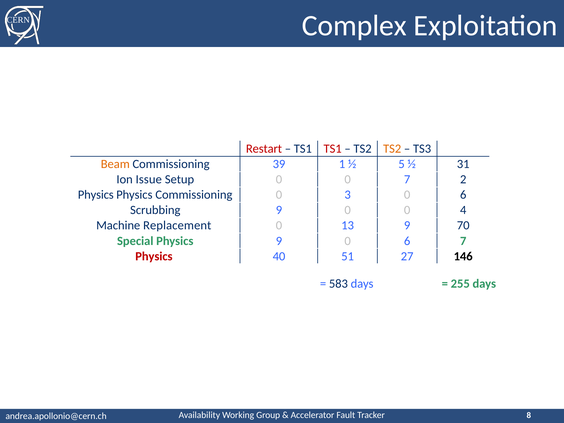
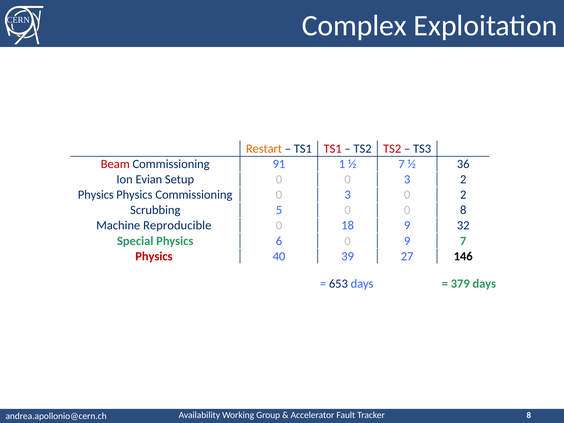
Restart colour: red -> orange
TS2 at (392, 149) colour: orange -> red
Beam colour: orange -> red
39: 39 -> 91
½ 5: 5 -> 7
31: 31 -> 36
Issue: Issue -> Evian
0 0 7: 7 -> 3
3 0 6: 6 -> 2
Scrubbing 9: 9 -> 5
0 4: 4 -> 8
Replacement: Replacement -> Reproducible
13: 13 -> 18
70: 70 -> 32
Physics 9: 9 -> 6
6 at (407, 241): 6 -> 9
51: 51 -> 39
583: 583 -> 653
255: 255 -> 379
